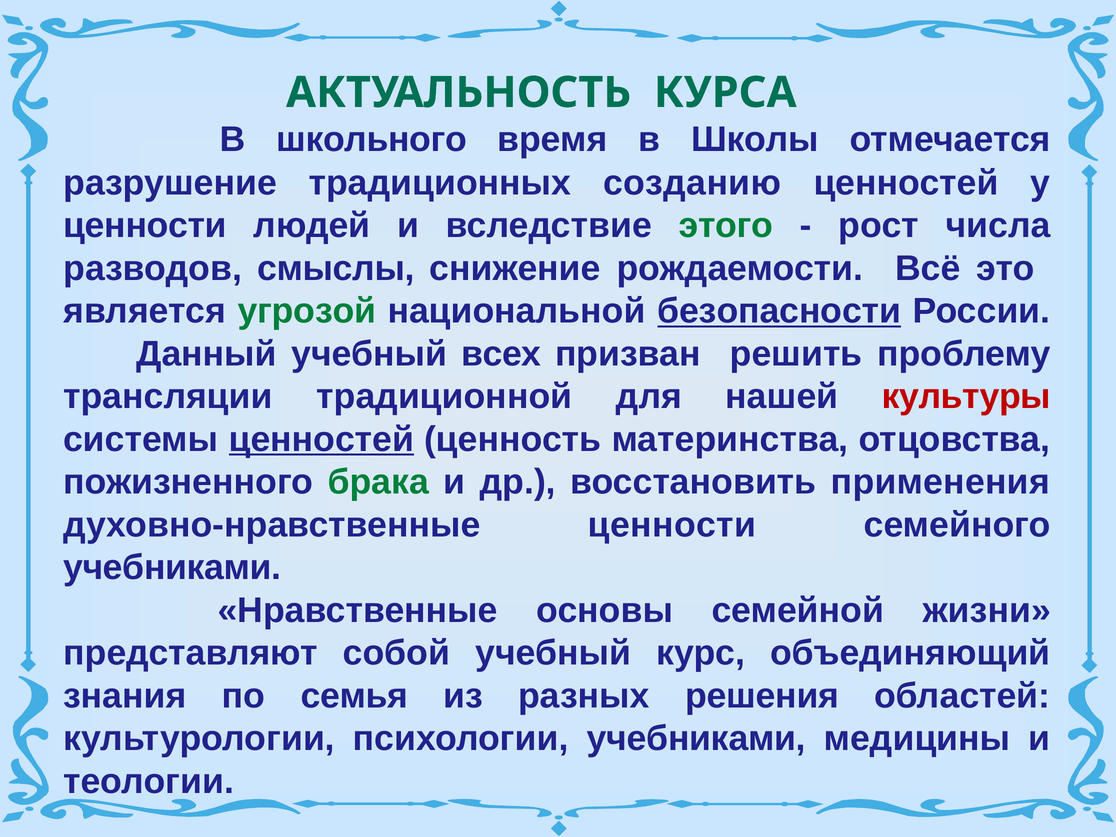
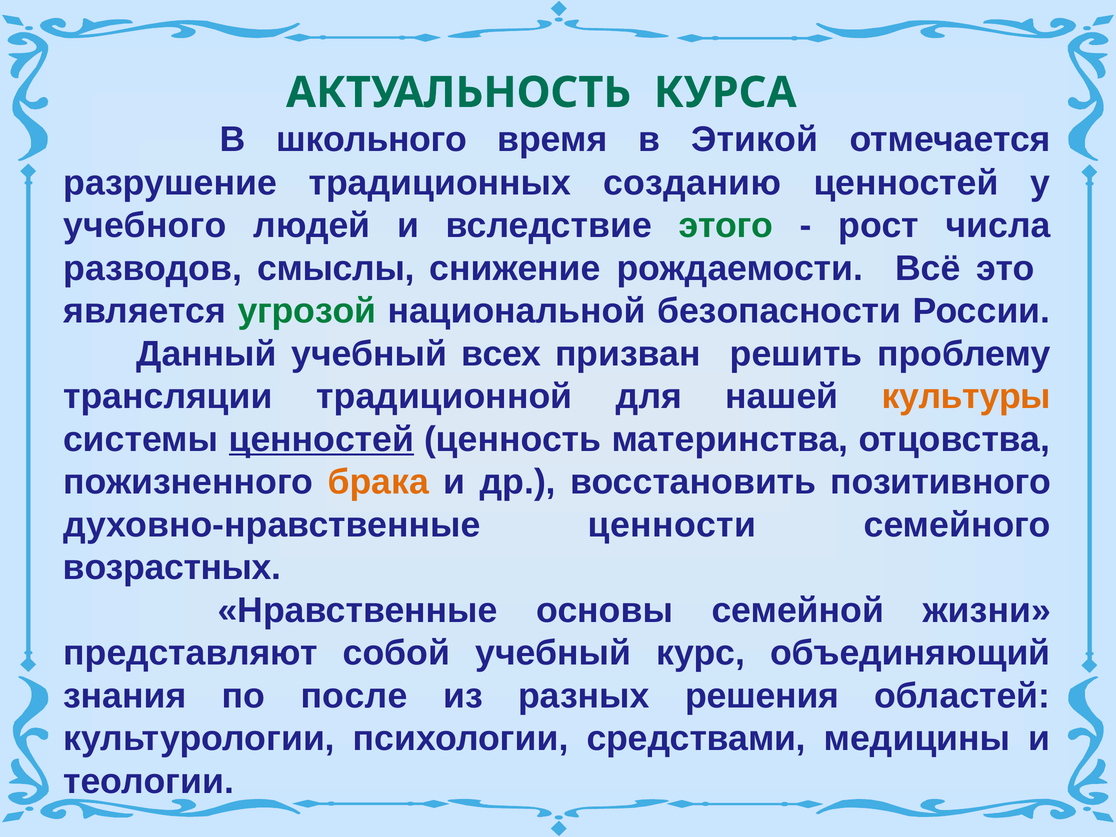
Школы: Школы -> Этикой
ценности at (145, 226): ценности -> учебного
безопасности underline: present -> none
культуры colour: red -> orange
брака colour: green -> orange
применения: применения -> позитивного
учебниками at (172, 568): учебниками -> возрастных
семья: семья -> после
психологии учебниками: учебниками -> средствами
